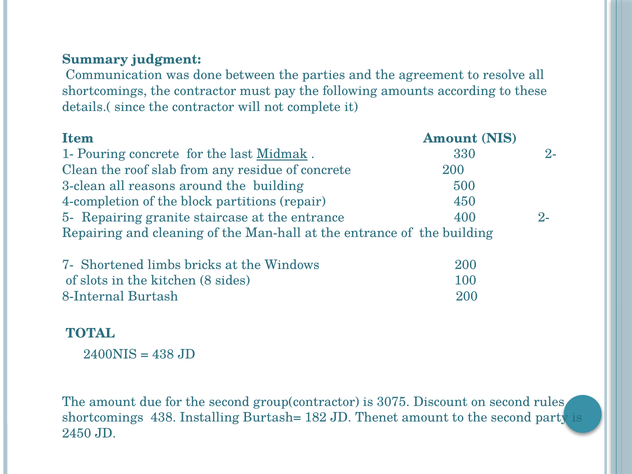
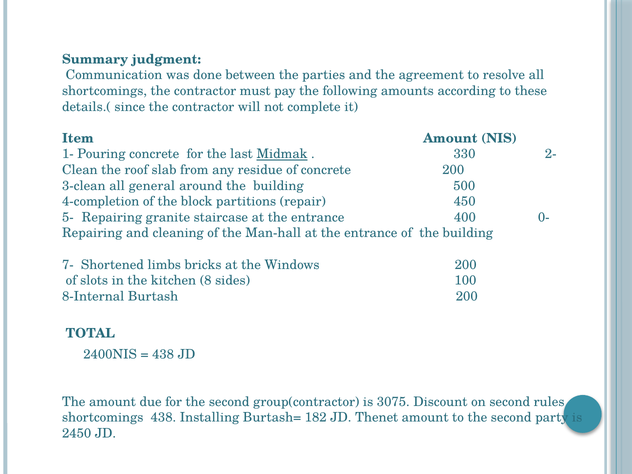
reasons: reasons -> general
400 2-: 2- -> 0-
